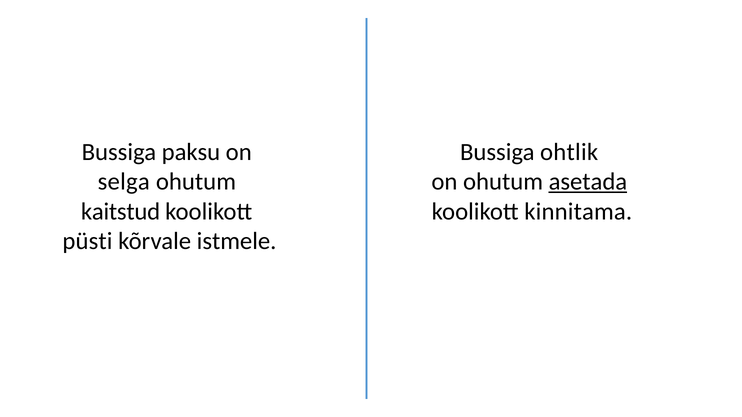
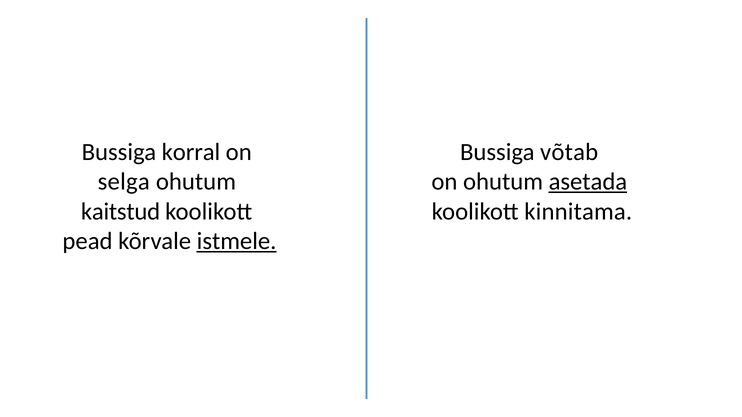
paksu: paksu -> korral
ohtlik: ohtlik -> võtab
püsti: püsti -> pead
istmele underline: none -> present
